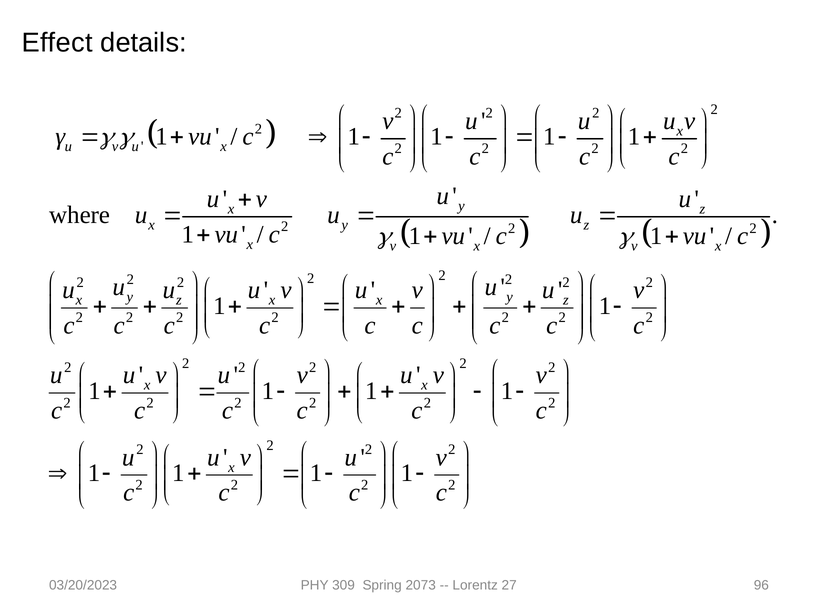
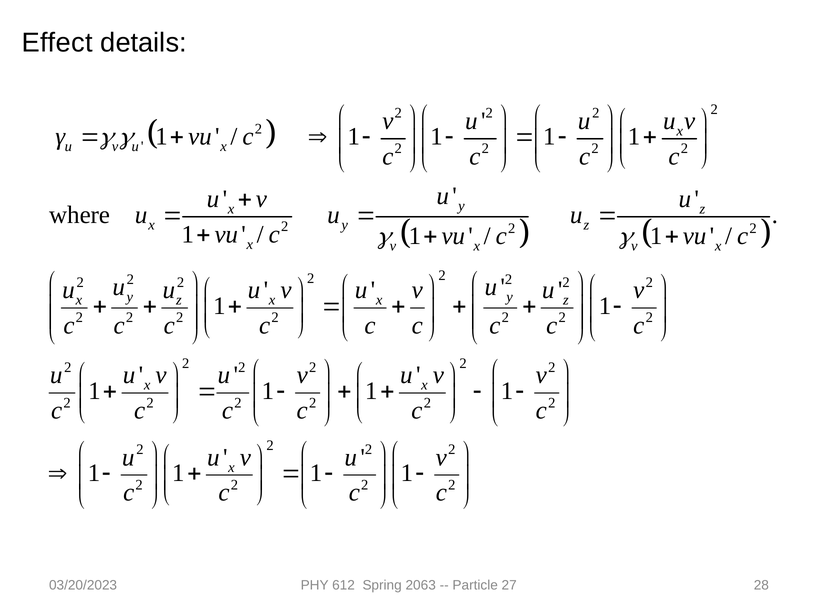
309: 309 -> 612
2073: 2073 -> 2063
Lorentz: Lorentz -> Particle
96: 96 -> 28
